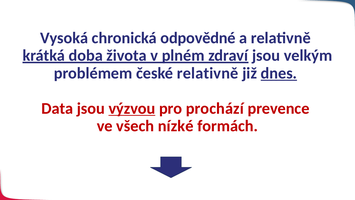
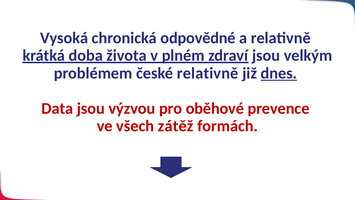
výzvou underline: present -> none
prochází: prochází -> oběhové
nízké: nízké -> zátěž
